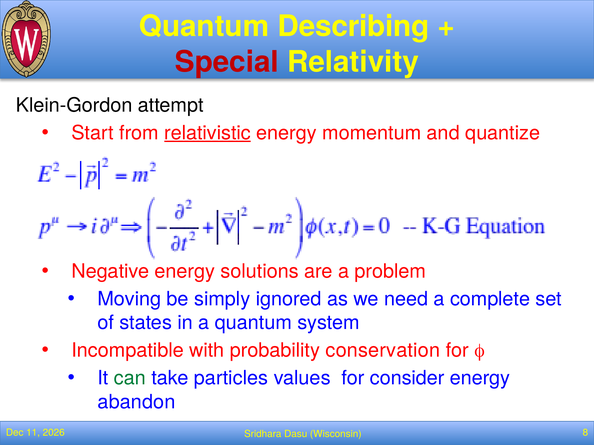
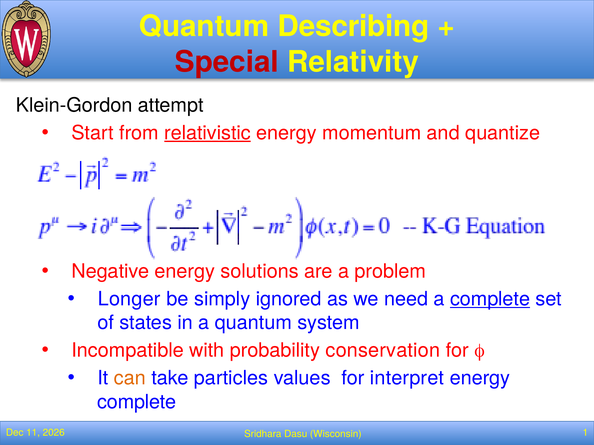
Moving: Moving -> Longer
complete at (490, 299) underline: none -> present
can colour: green -> orange
consider: consider -> interpret
abandon at (137, 402): abandon -> complete
8: 8 -> 1
